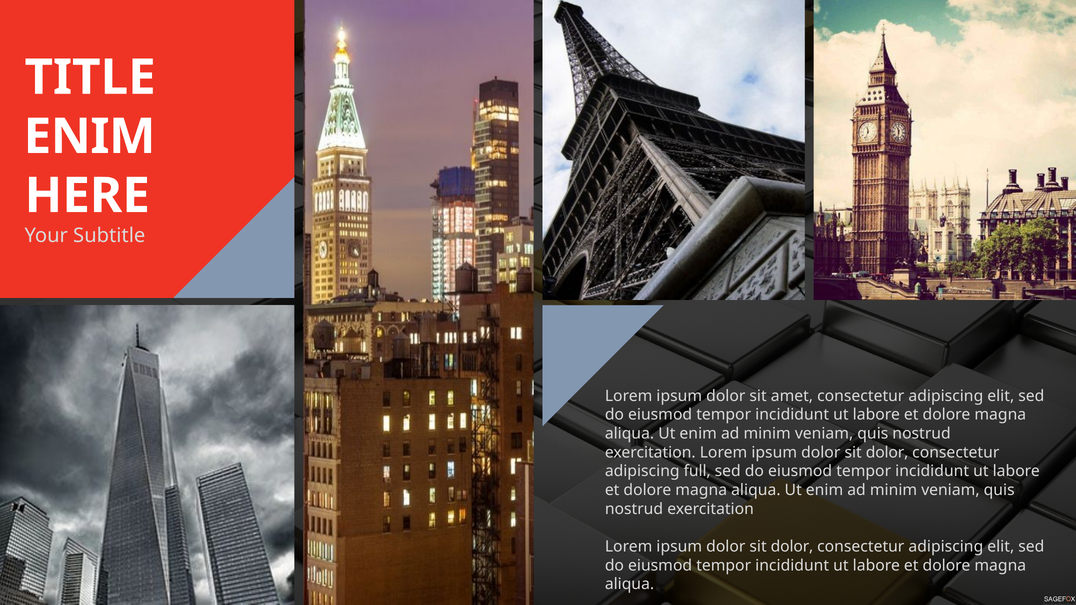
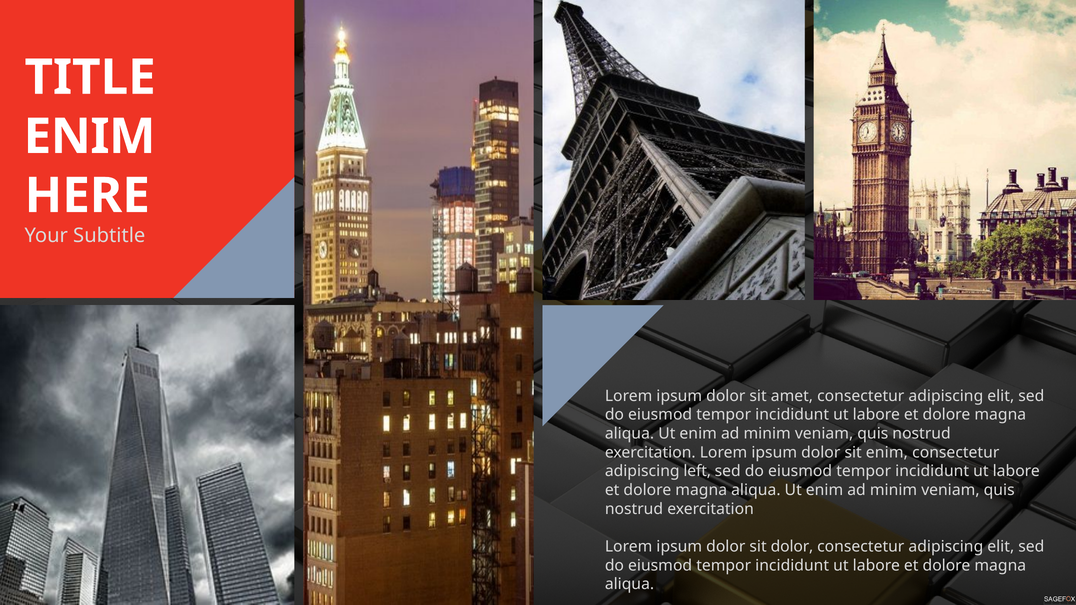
dolor at (887, 453): dolor -> enim
full: full -> left
